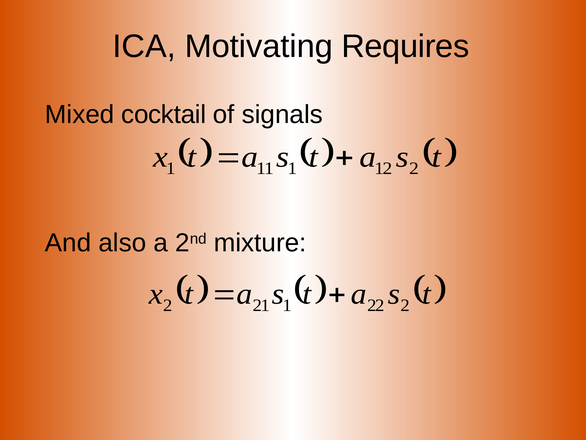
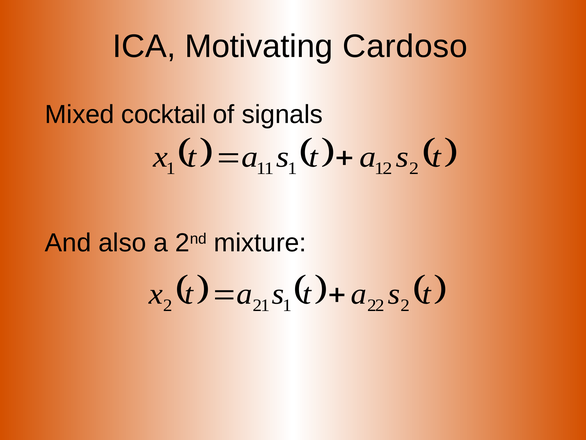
Requires: Requires -> Cardoso
